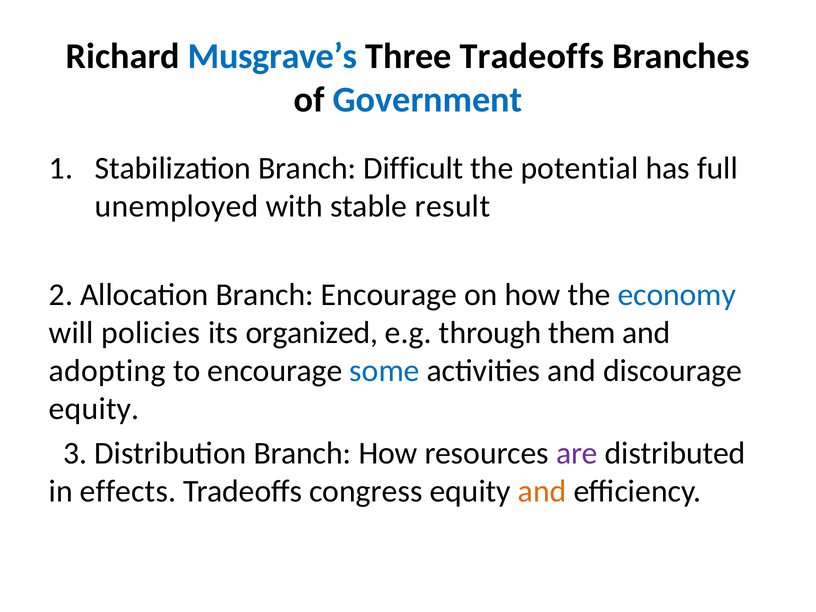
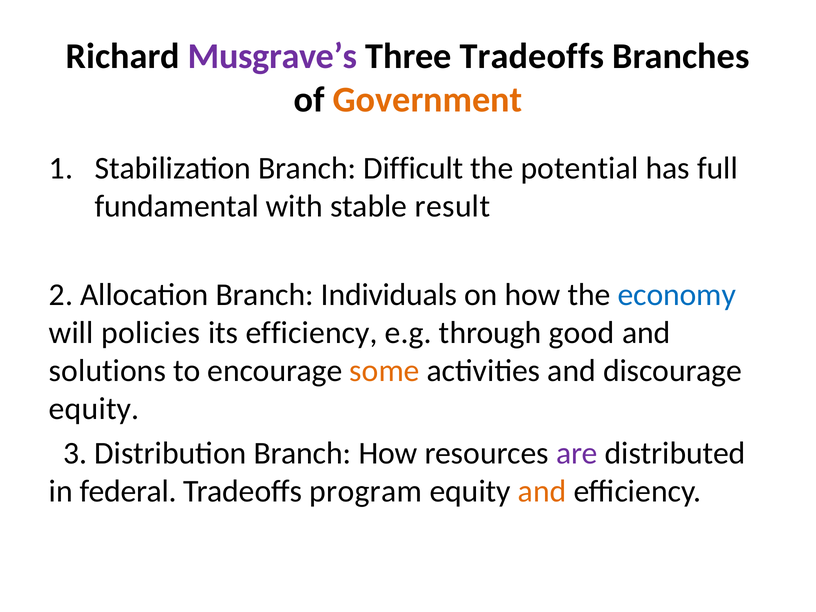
Musgrave’s colour: blue -> purple
Government colour: blue -> orange
unemployed: unemployed -> fundamental
Branch Encourage: Encourage -> Individuals
its organized: organized -> efficiency
them: them -> good
adopting: adopting -> solutions
some colour: blue -> orange
effects: effects -> federal
congress: congress -> program
